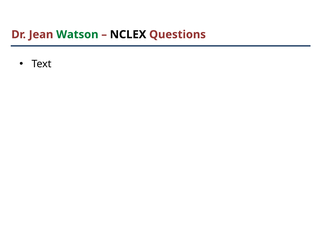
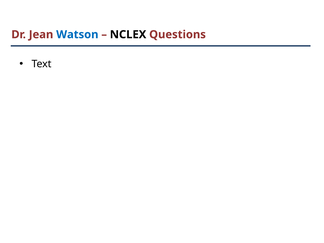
Watson colour: green -> blue
